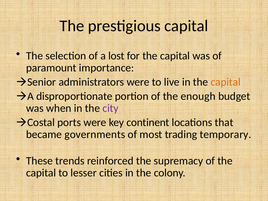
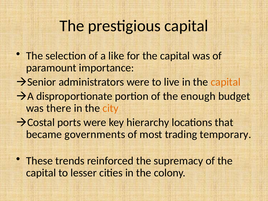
lost: lost -> like
when: when -> there
city colour: purple -> orange
continent: continent -> hierarchy
